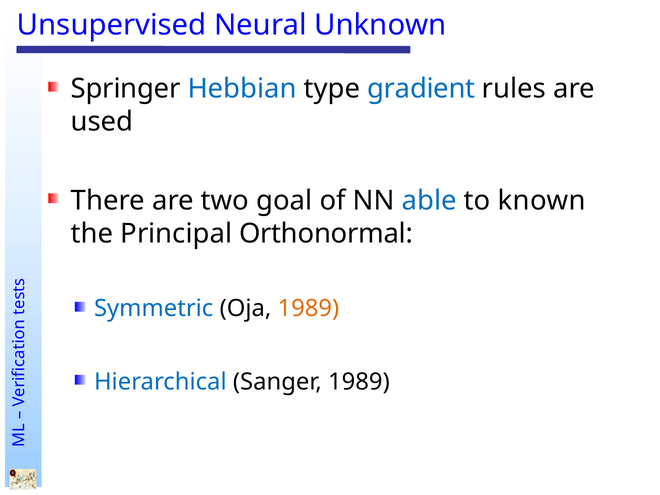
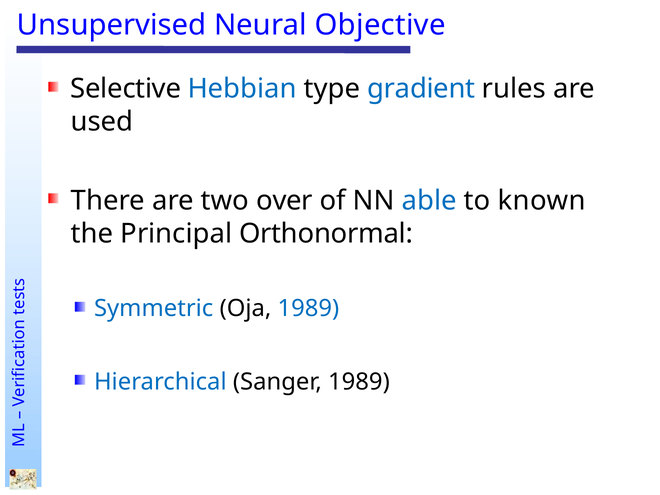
Unknown: Unknown -> Objective
Springer: Springer -> Selective
goal: goal -> over
1989 at (308, 309) colour: orange -> blue
